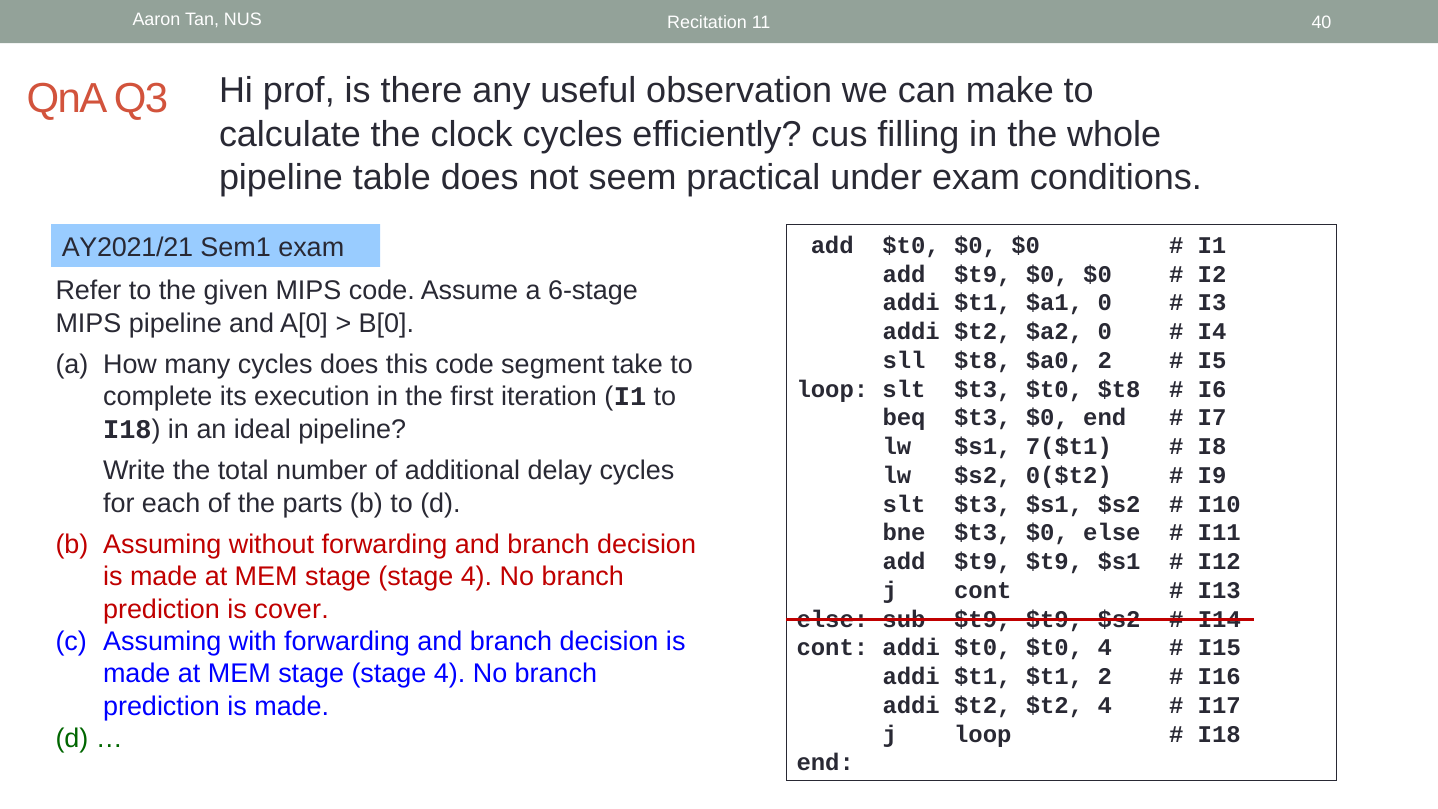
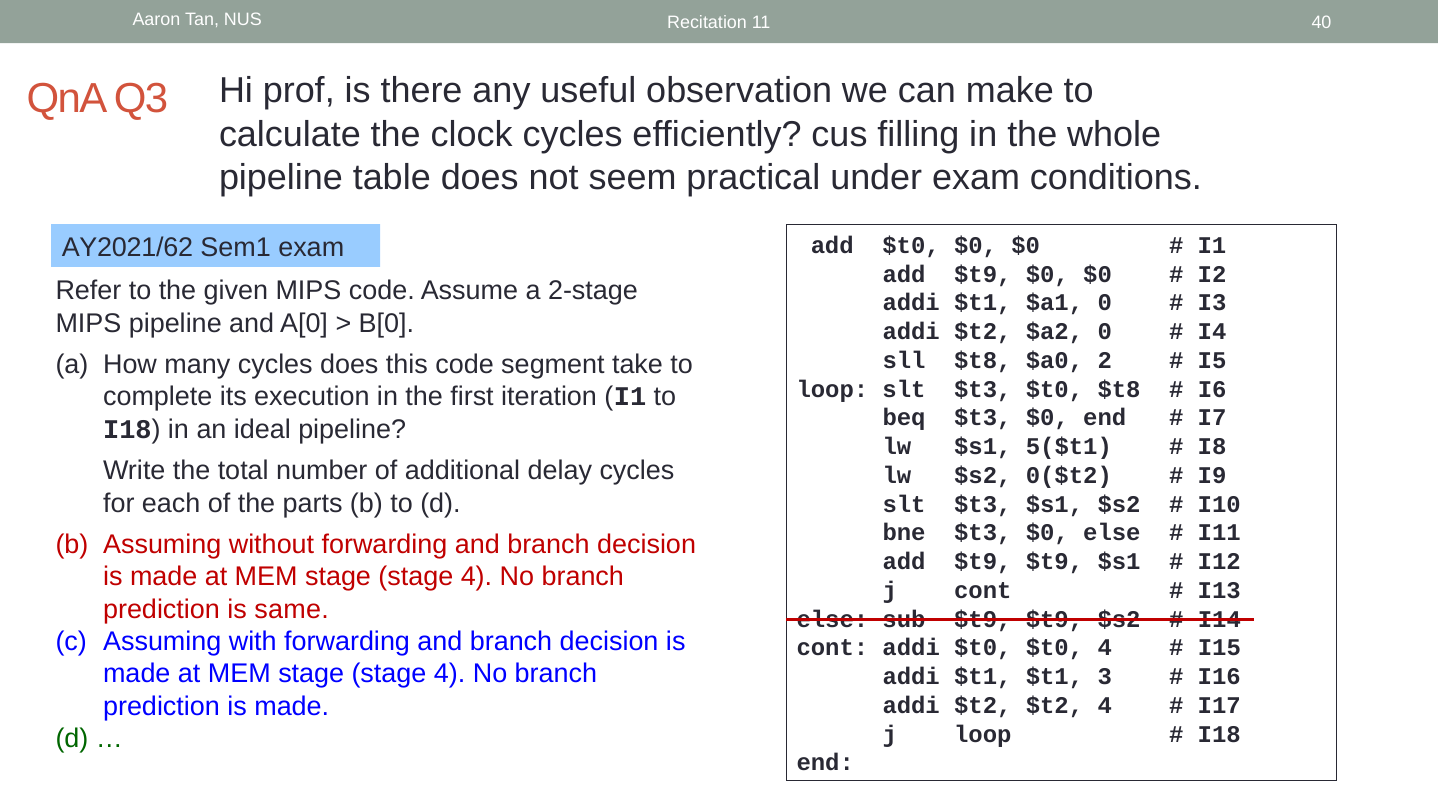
AY2021/21: AY2021/21 -> AY2021/62
6-stage: 6-stage -> 2-stage
7($t1: 7($t1 -> 5($t1
cover: cover -> same
$t1 2: 2 -> 3
